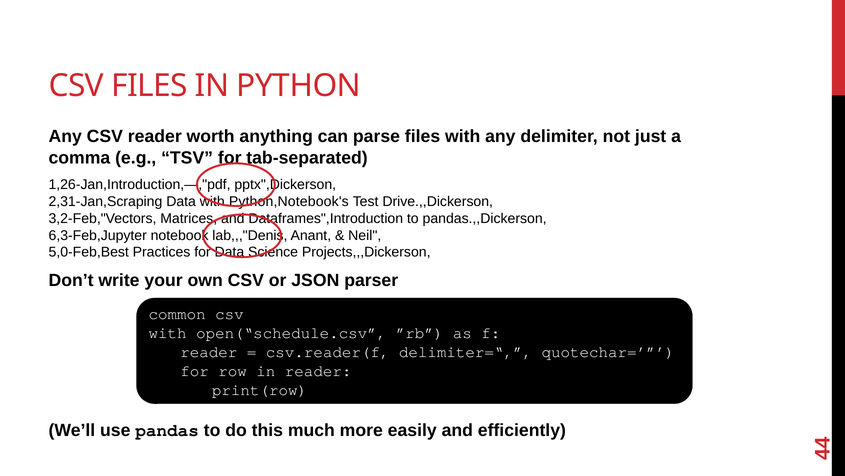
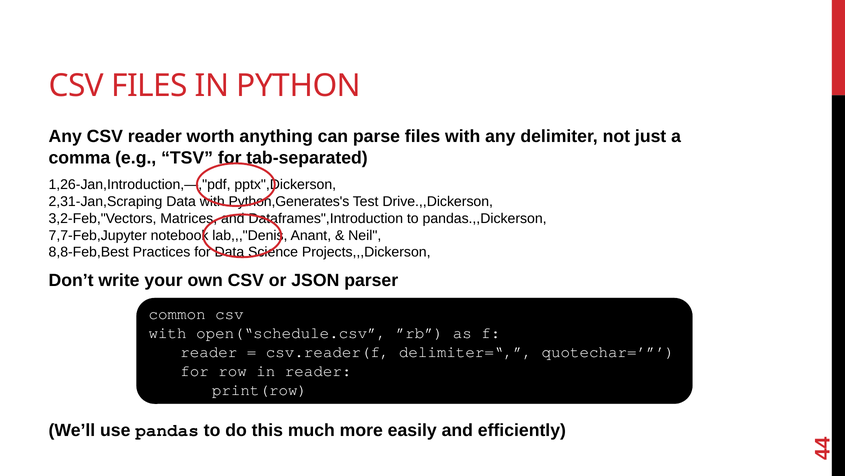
Python,Notebook's: Python,Notebook's -> Python,Generates's
6,3-Feb,Jupyter: 6,3-Feb,Jupyter -> 7,7-Feb,Jupyter
5,0-Feb,Best: 5,0-Feb,Best -> 8,8-Feb,Best
